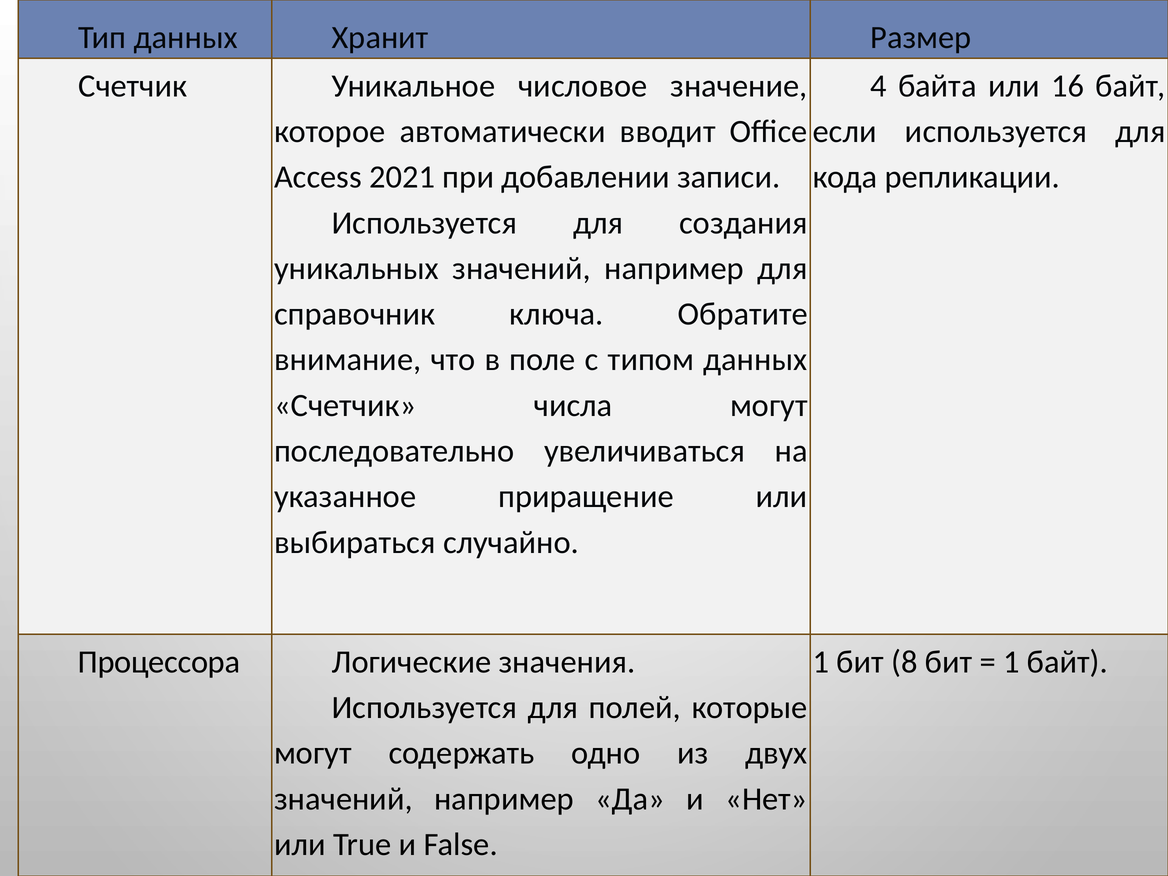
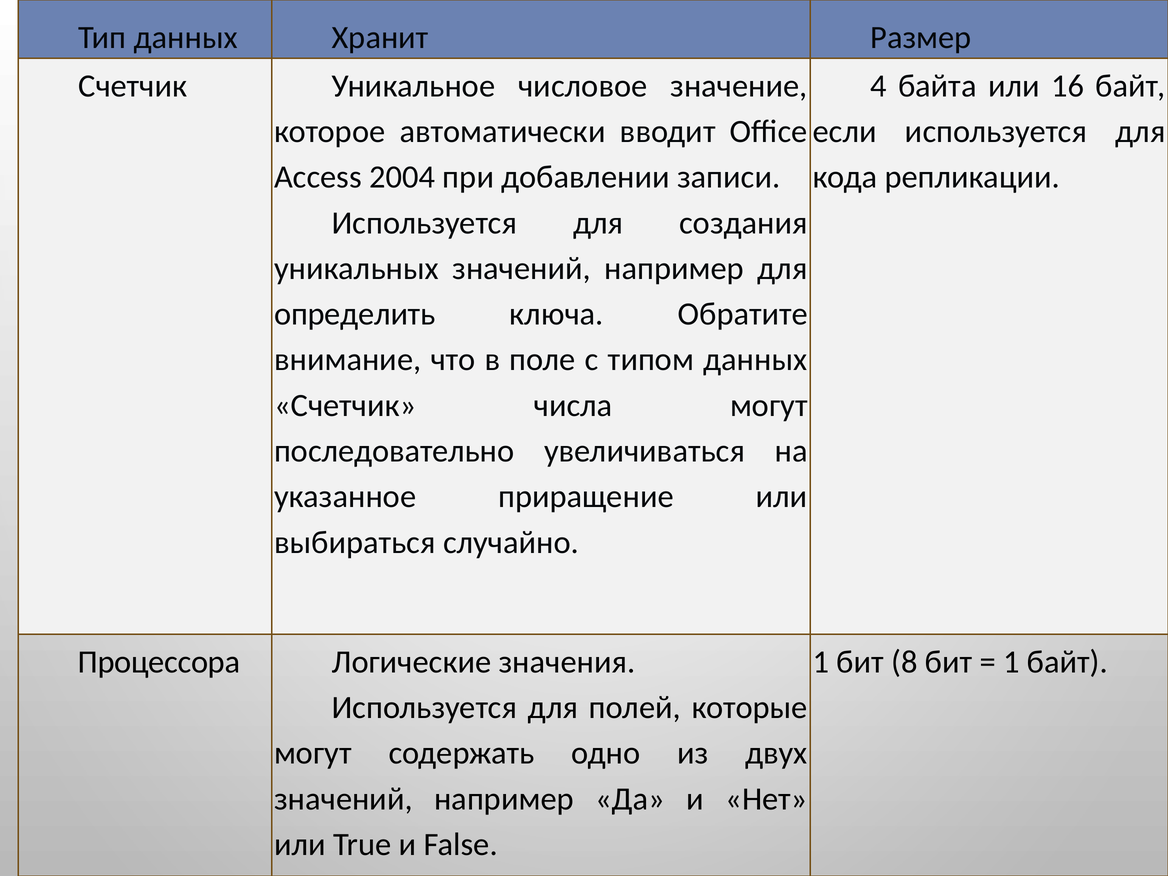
2021: 2021 -> 2004
справочник: справочник -> определить
